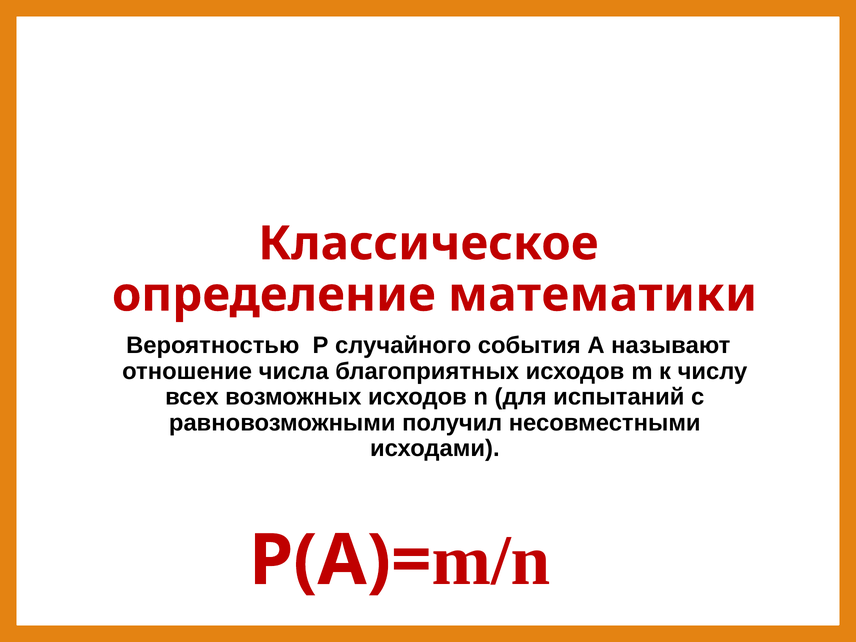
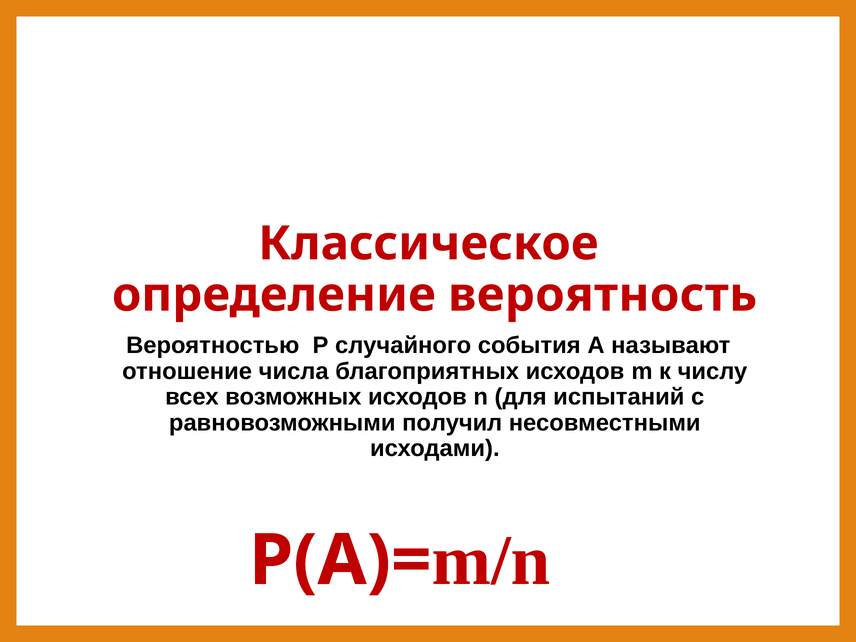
математики: математики -> вероятность
